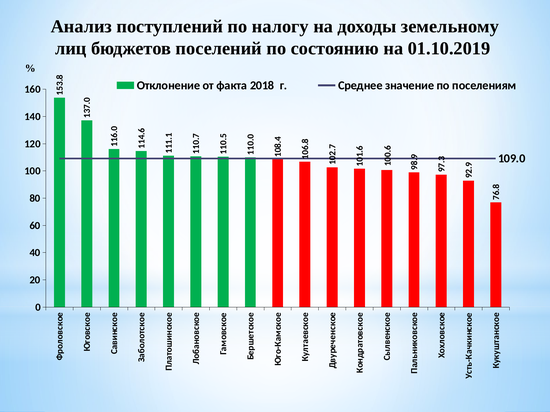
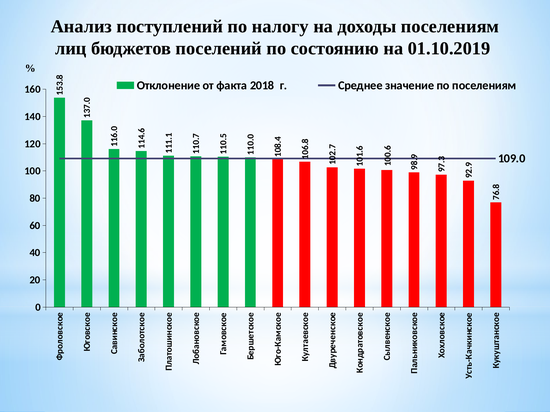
доходы земельному: земельному -> поселениям
